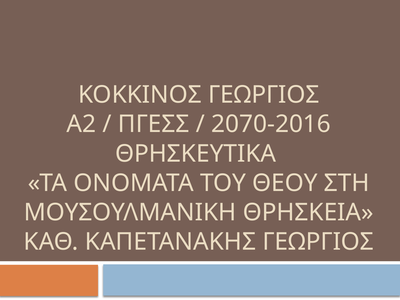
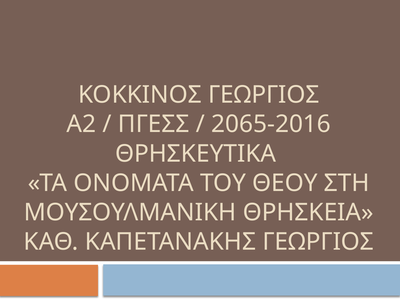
2070-2016: 2070-2016 -> 2065-2016
